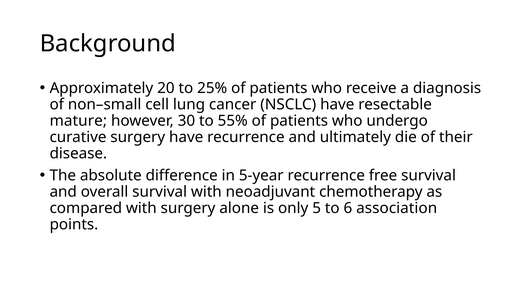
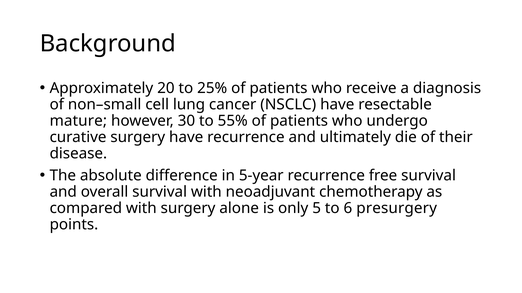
association: association -> presurgery
